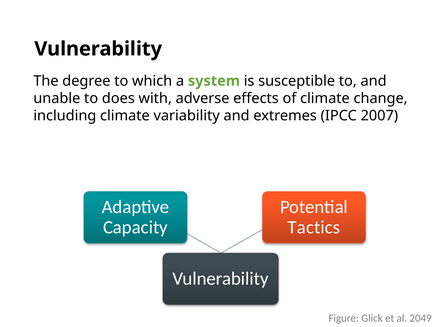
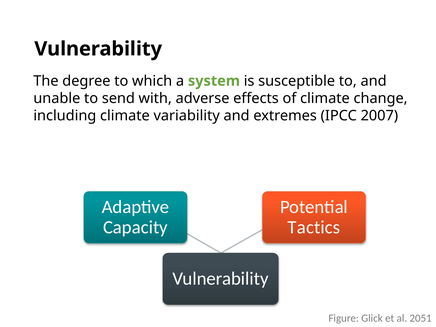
does: does -> send
2049: 2049 -> 2051
